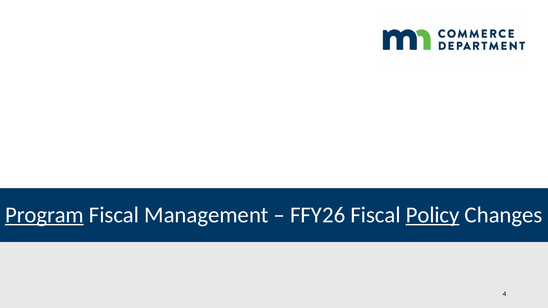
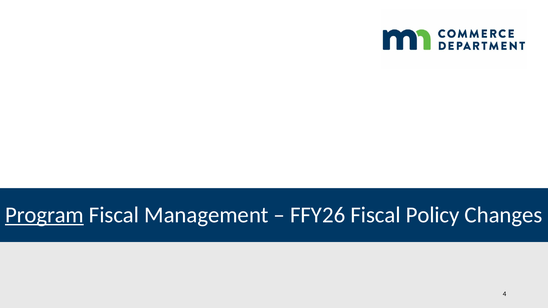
Policy underline: present -> none
